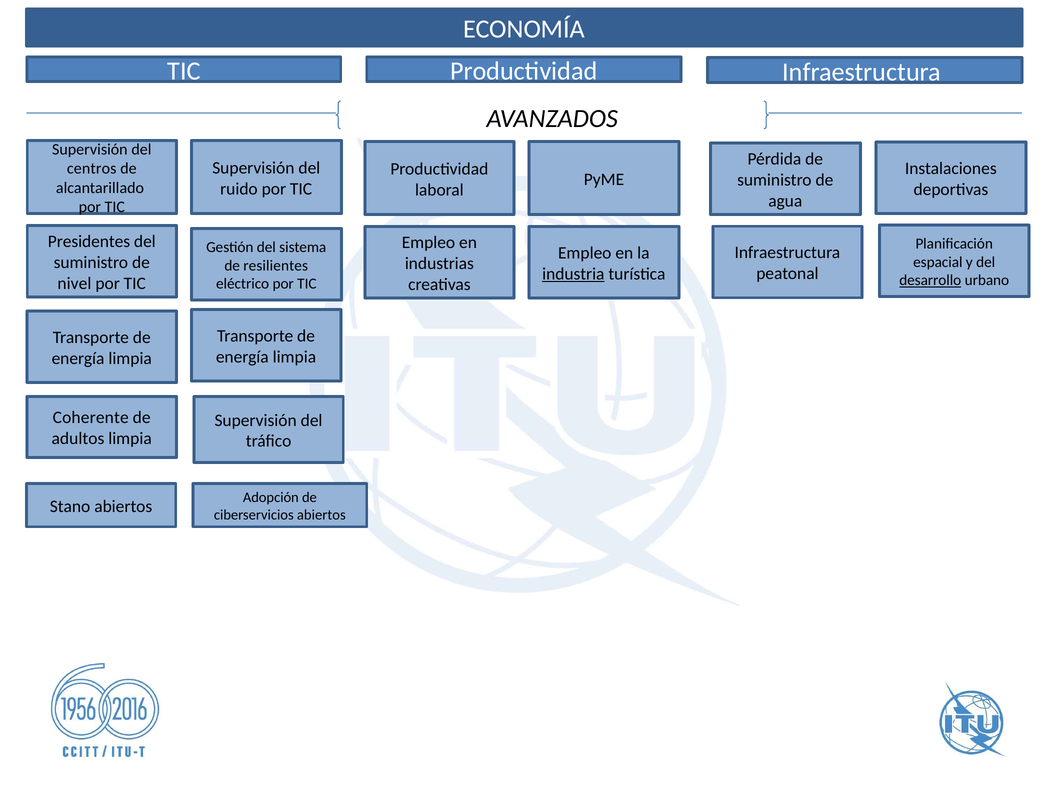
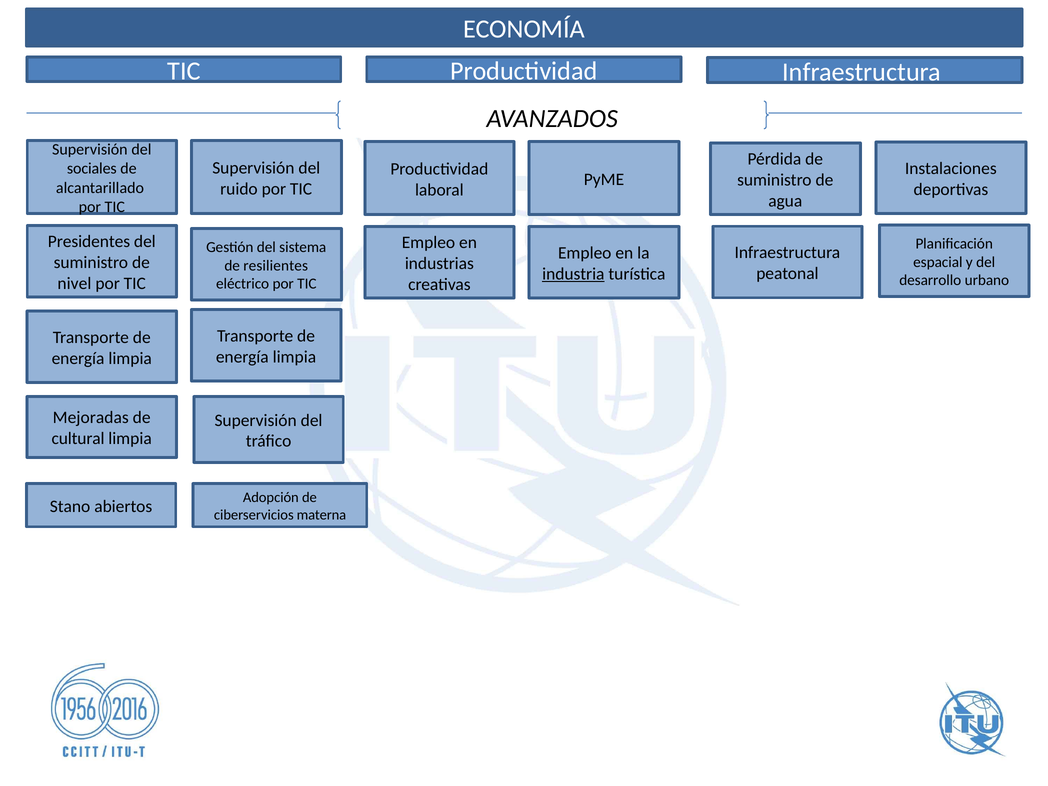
centros: centros -> sociales
desarrollo underline: present -> none
Coherente: Coherente -> Mejoradas
adultos: adultos -> cultural
ciberservicios abiertos: abiertos -> materna
